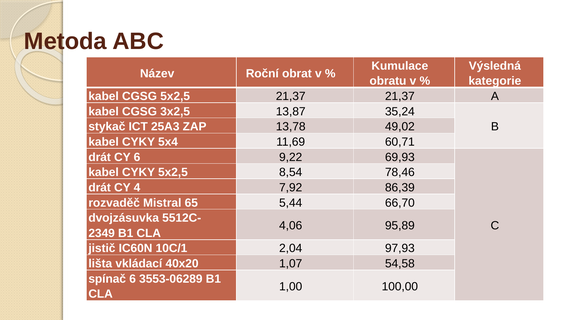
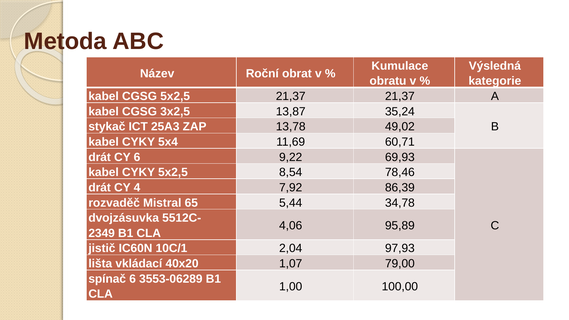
66,70: 66,70 -> 34,78
54,58: 54,58 -> 79,00
